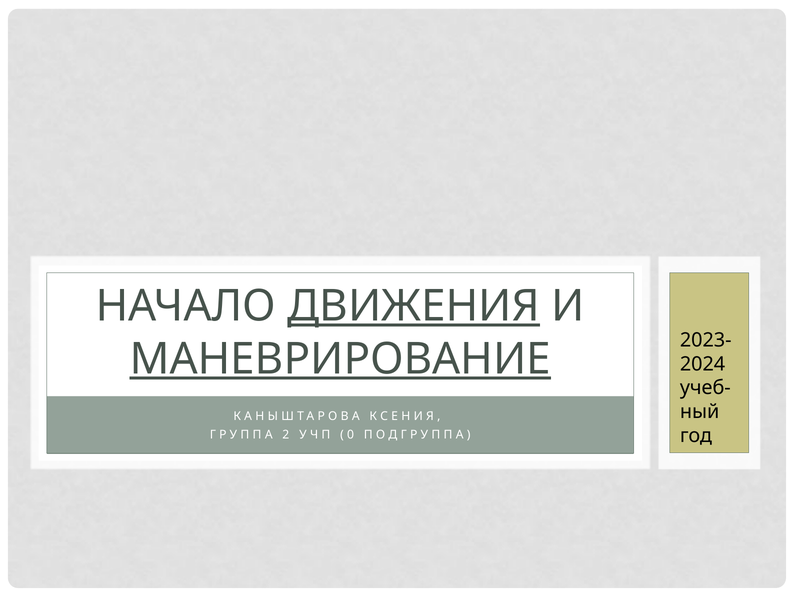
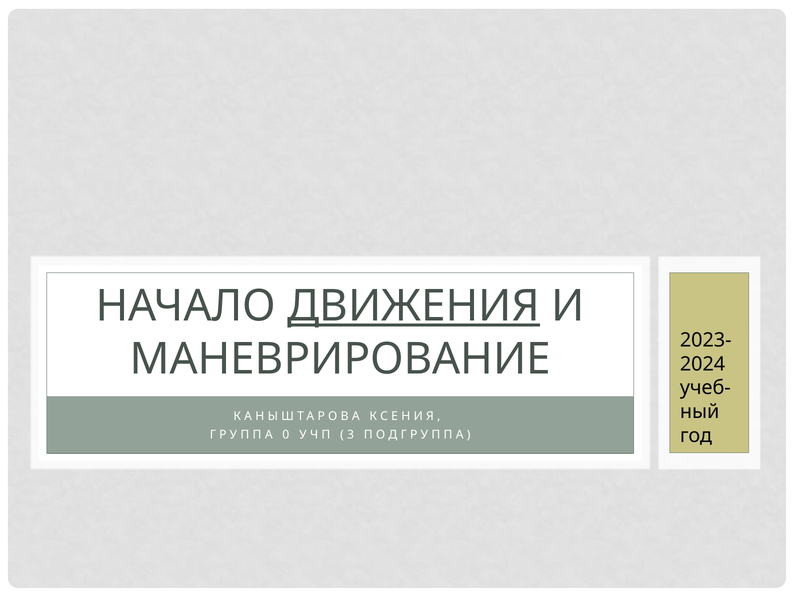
МАНЕВРИРОВАНИЕ underline: present -> none
2: 2 -> 0
0: 0 -> 3
